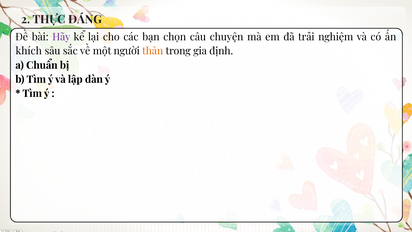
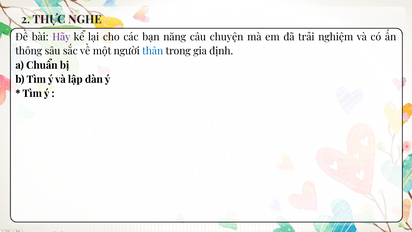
ĐÁNG: ĐÁNG -> NGHE
chọn: chọn -> năng
khích: khích -> thông
thân colour: orange -> blue
